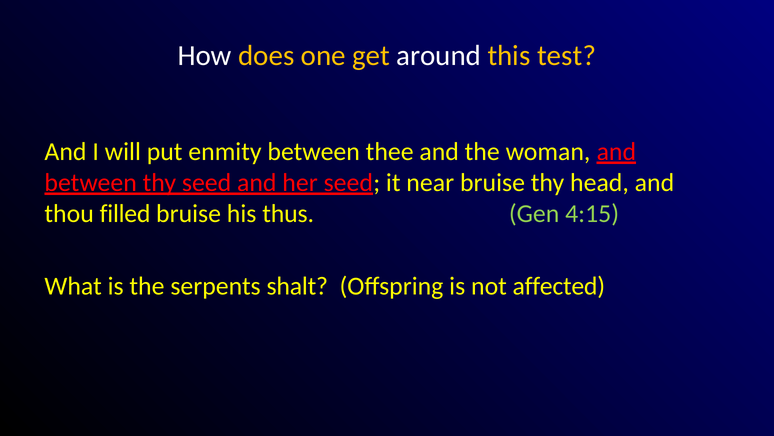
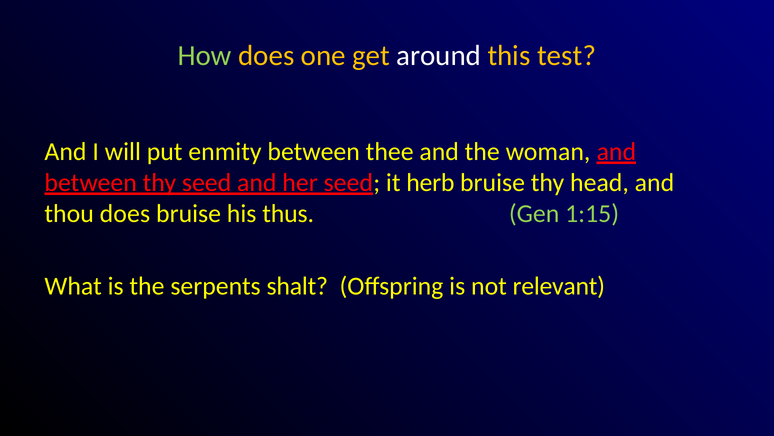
How colour: white -> light green
near: near -> herb
thou filled: filled -> does
4:15: 4:15 -> 1:15
affected: affected -> relevant
